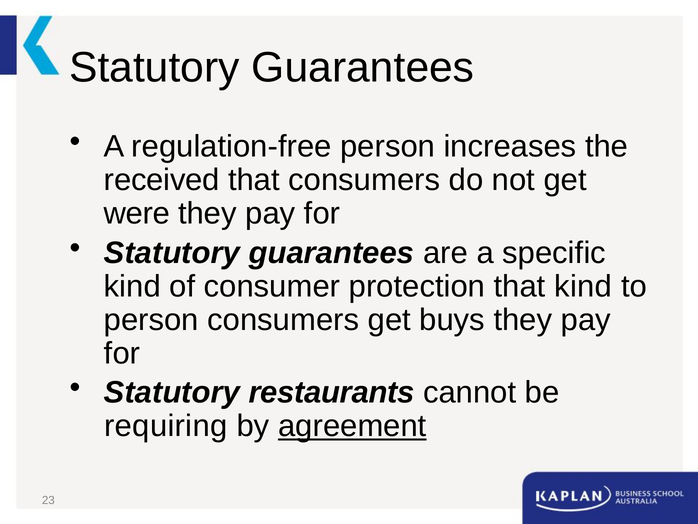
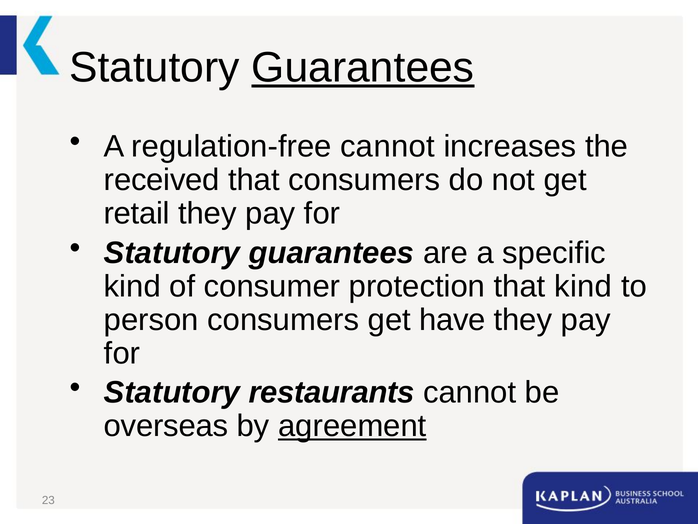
Guarantees at (363, 68) underline: none -> present
regulation-free person: person -> cannot
were: were -> retail
buys: buys -> have
requiring: requiring -> overseas
